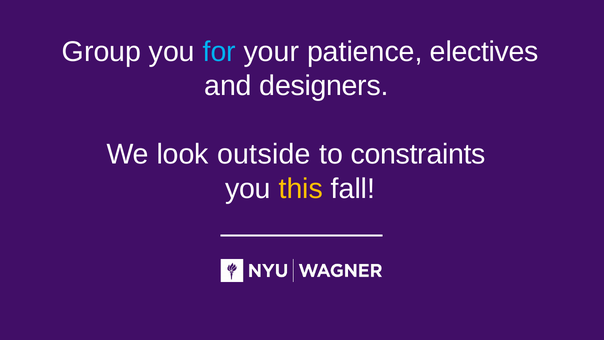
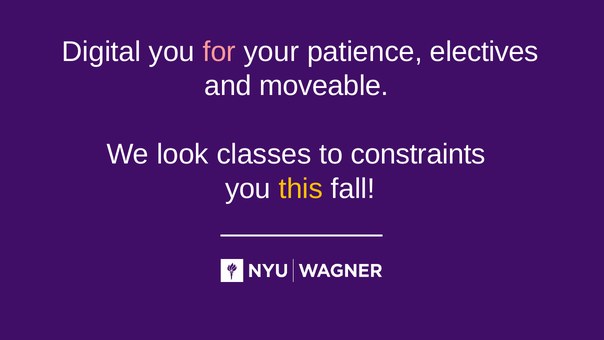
Group: Group -> Digital
for colour: light blue -> pink
designers: designers -> moveable
outside: outside -> classes
